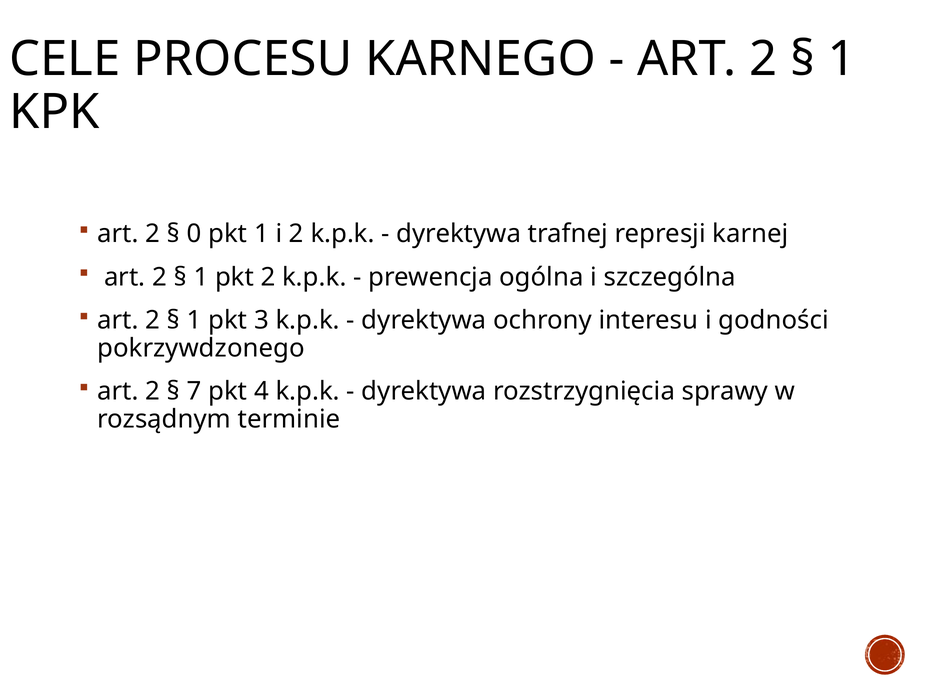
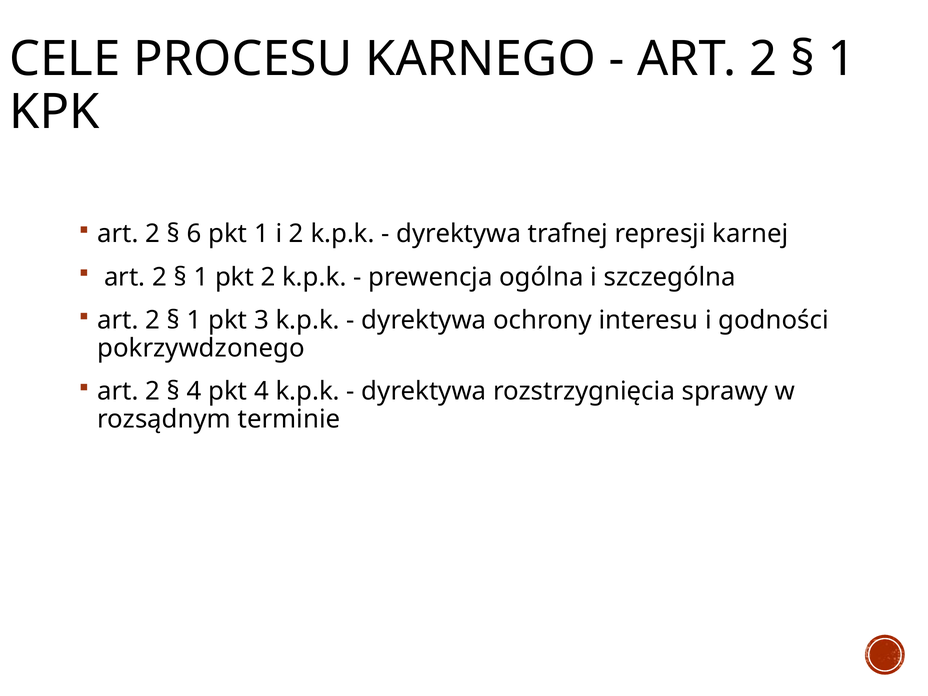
0: 0 -> 6
7 at (194, 391): 7 -> 4
